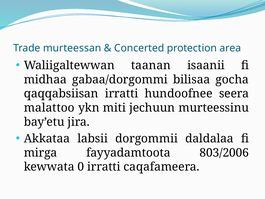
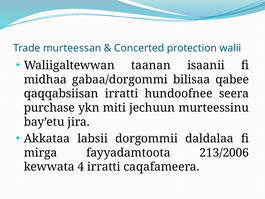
area: area -> walii
gocha: gocha -> qabee
malattoo: malattoo -> purchase
803/2006: 803/2006 -> 213/2006
0: 0 -> 4
